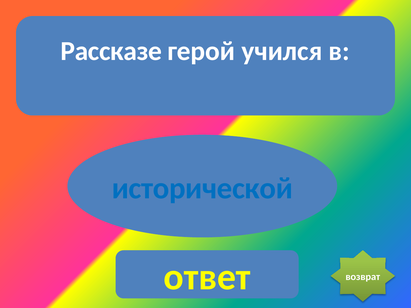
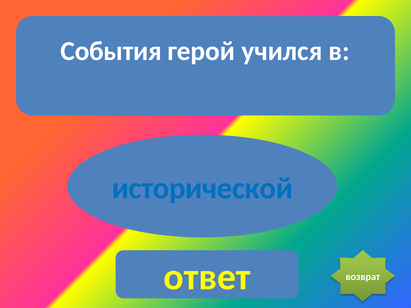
Рассказе: Рассказе -> События
